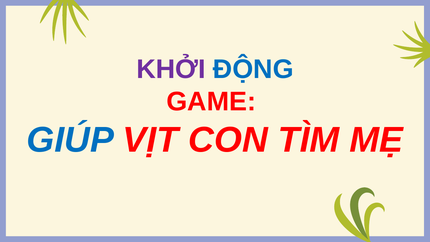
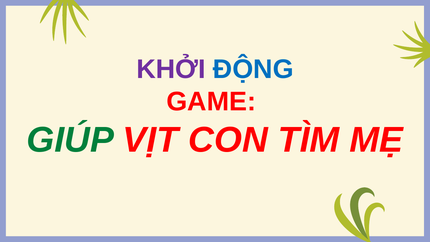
GIÚP colour: blue -> green
